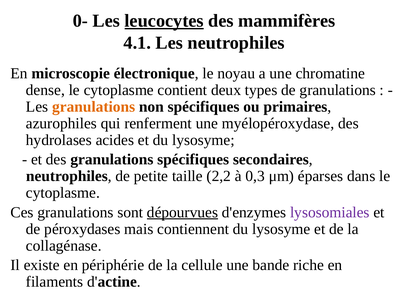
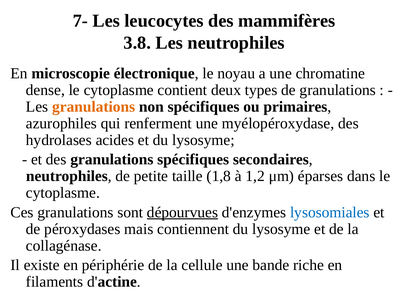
0-: 0- -> 7-
leucocytes underline: present -> none
4.1: 4.1 -> 3.8
2,2: 2,2 -> 1,8
0,3: 0,3 -> 1,2
lysosomiales colour: purple -> blue
